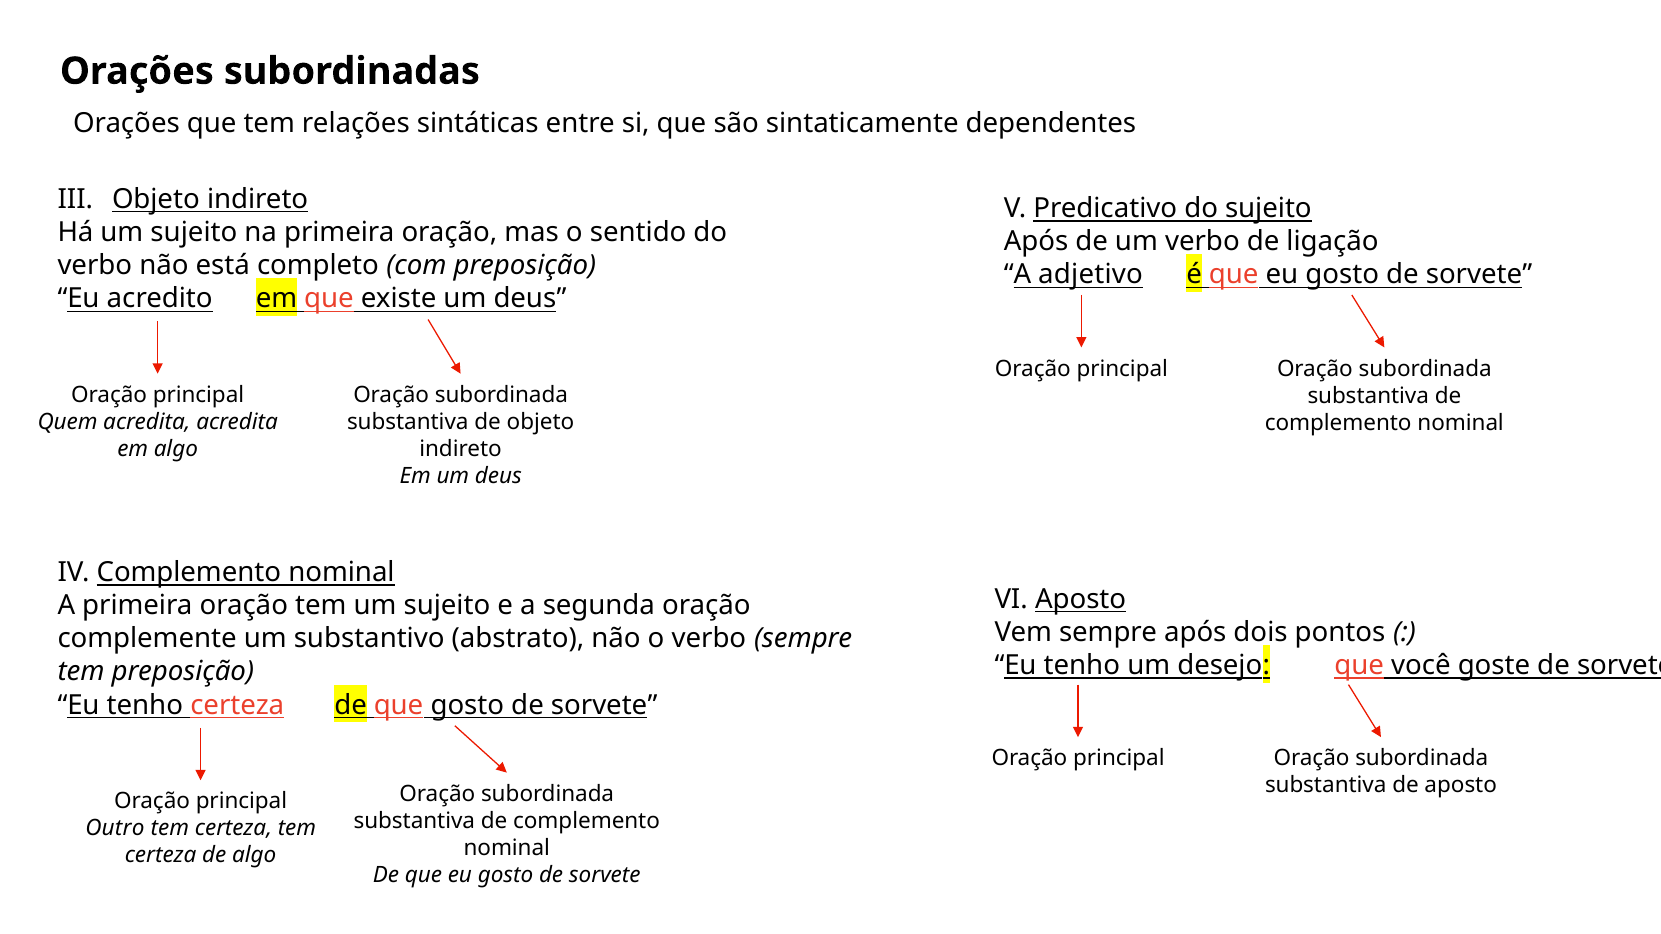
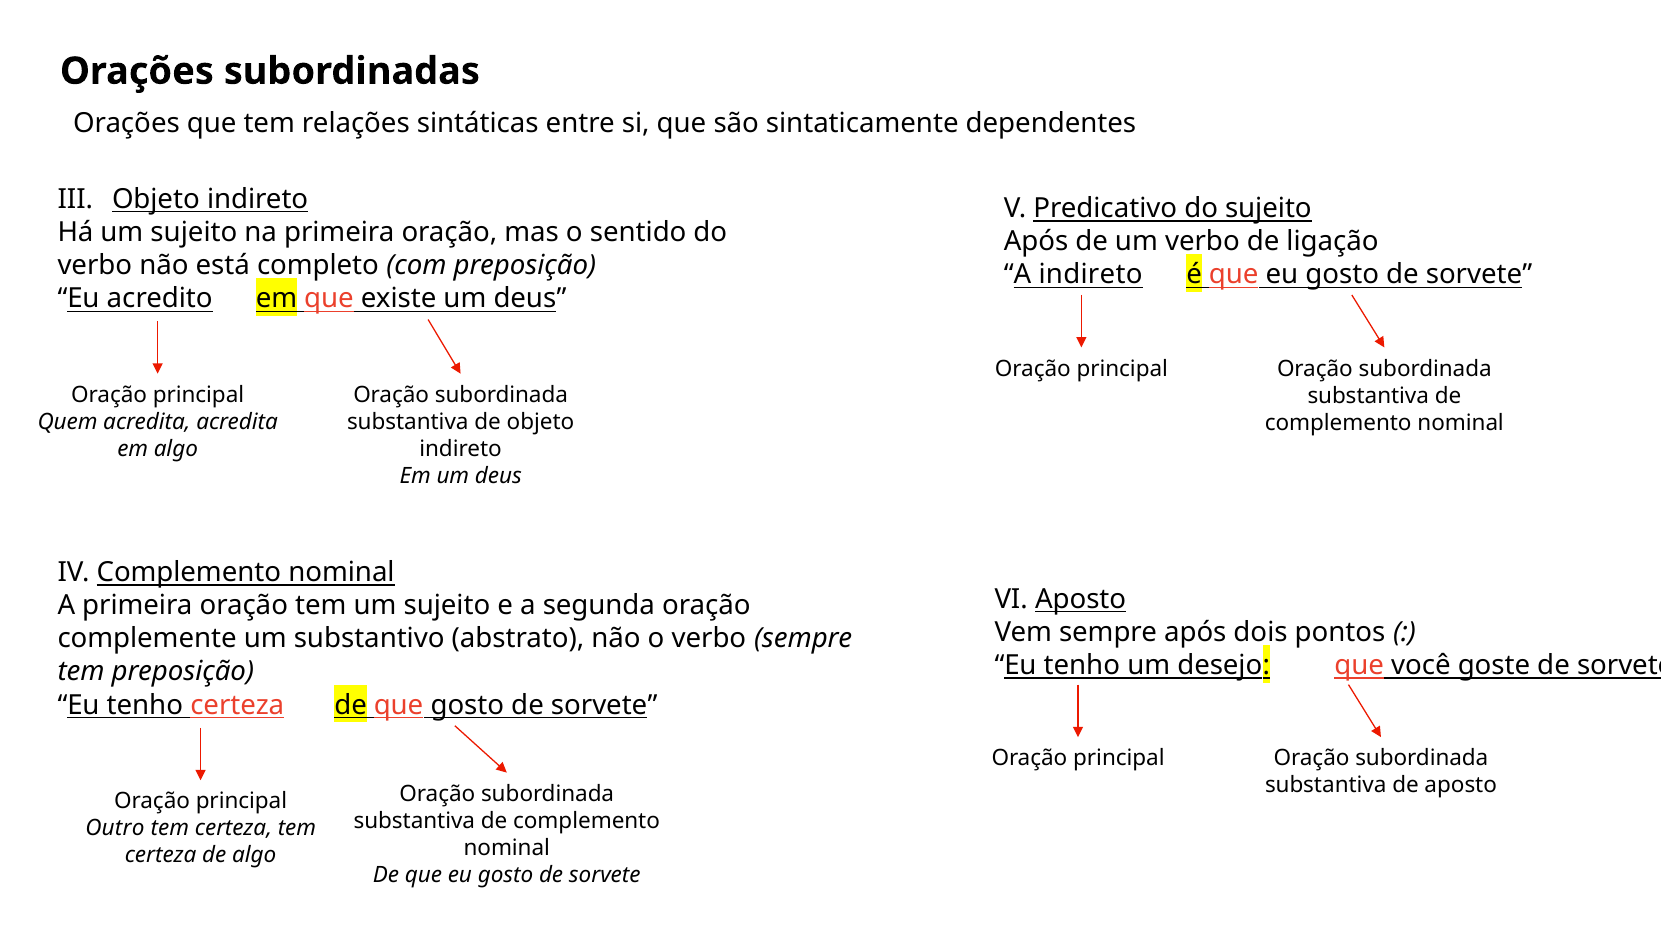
A adjetivo: adjetivo -> indireto
